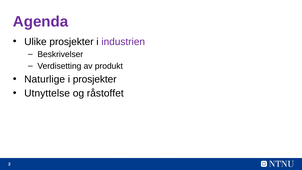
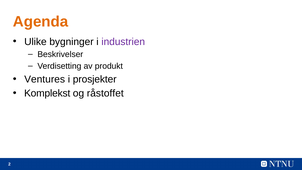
Agenda colour: purple -> orange
Ulike prosjekter: prosjekter -> bygninger
Naturlige: Naturlige -> Ventures
Utnyttelse: Utnyttelse -> Komplekst
